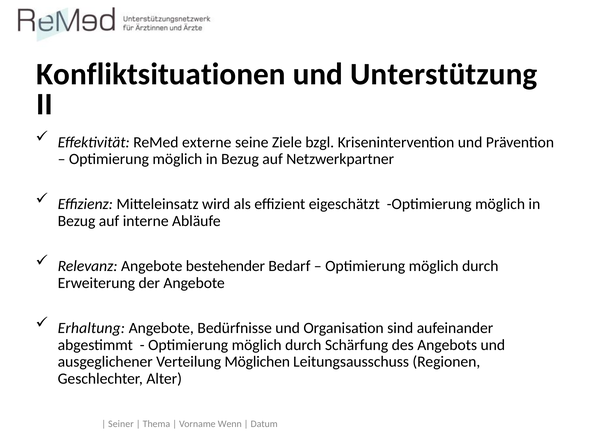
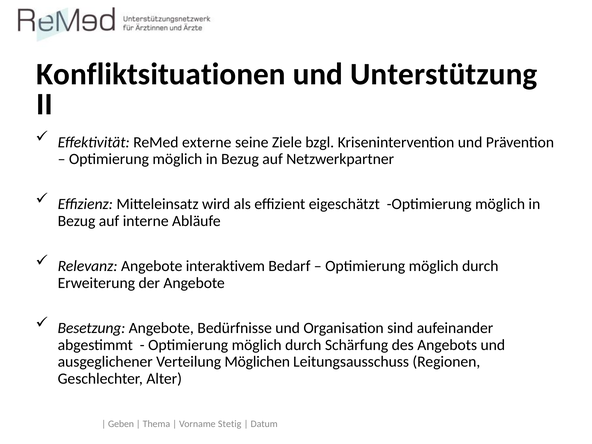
bestehender: bestehender -> interaktivem
Erhaltung: Erhaltung -> Besetzung
Seiner: Seiner -> Geben
Wenn: Wenn -> Stetig
